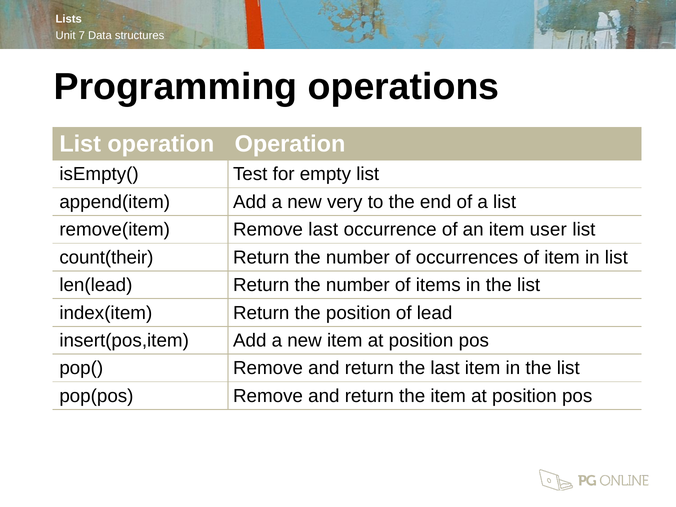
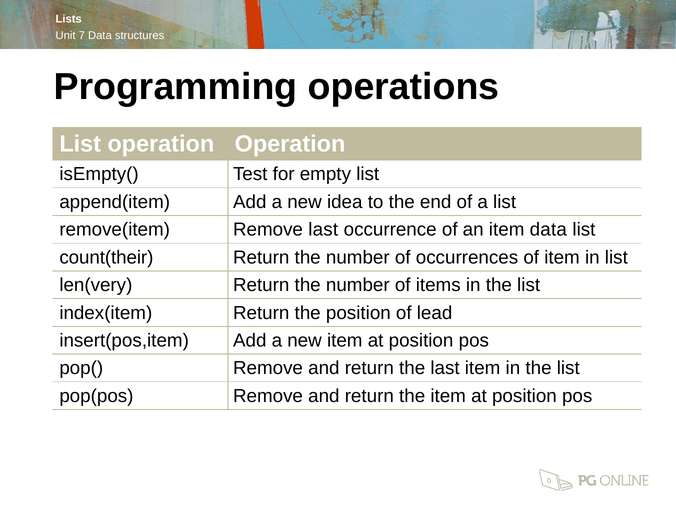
very: very -> idea
item user: user -> data
len(lead: len(lead -> len(very
